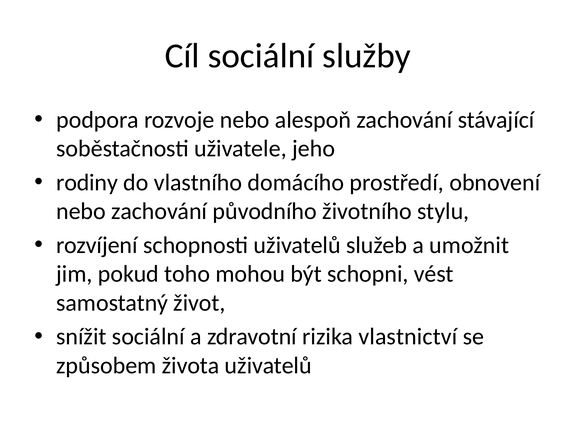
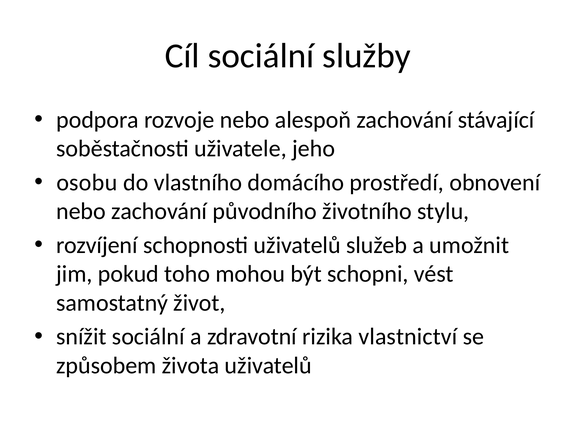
rodiny: rodiny -> osobu
